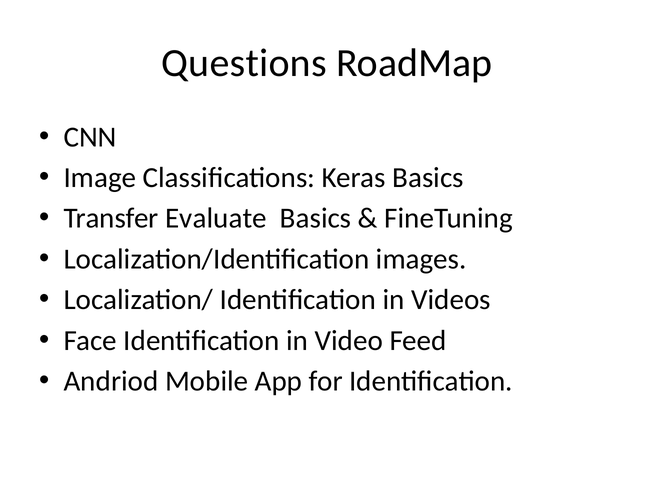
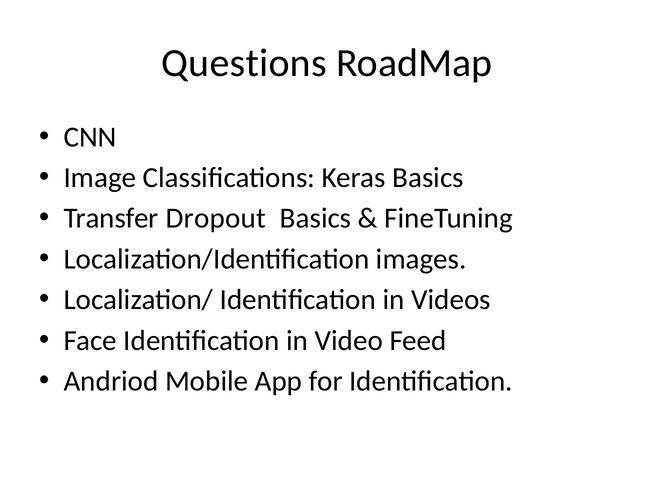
Evaluate: Evaluate -> Dropout
